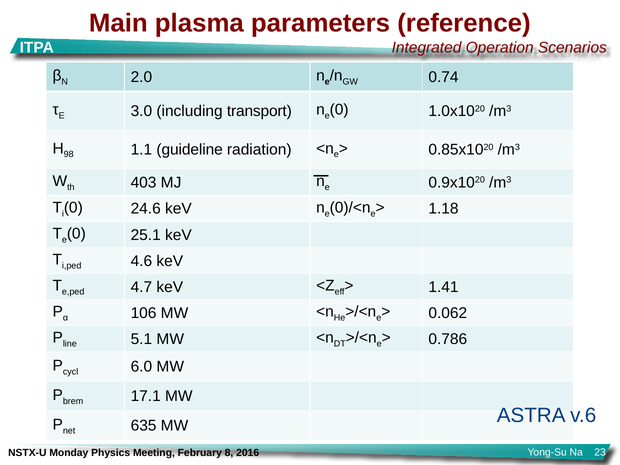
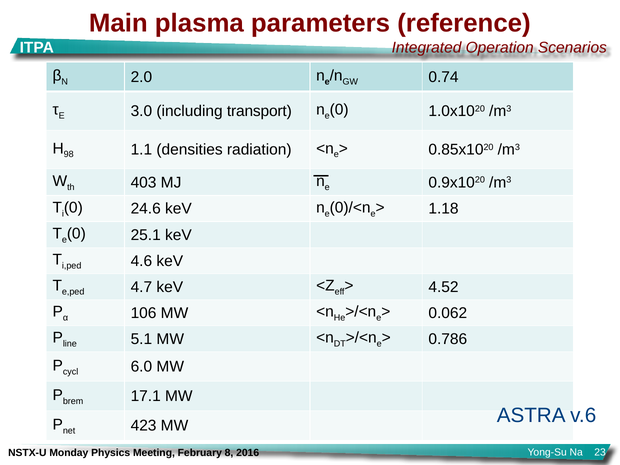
guideline: guideline -> densities
1.41: 1.41 -> 4.52
635: 635 -> 423
